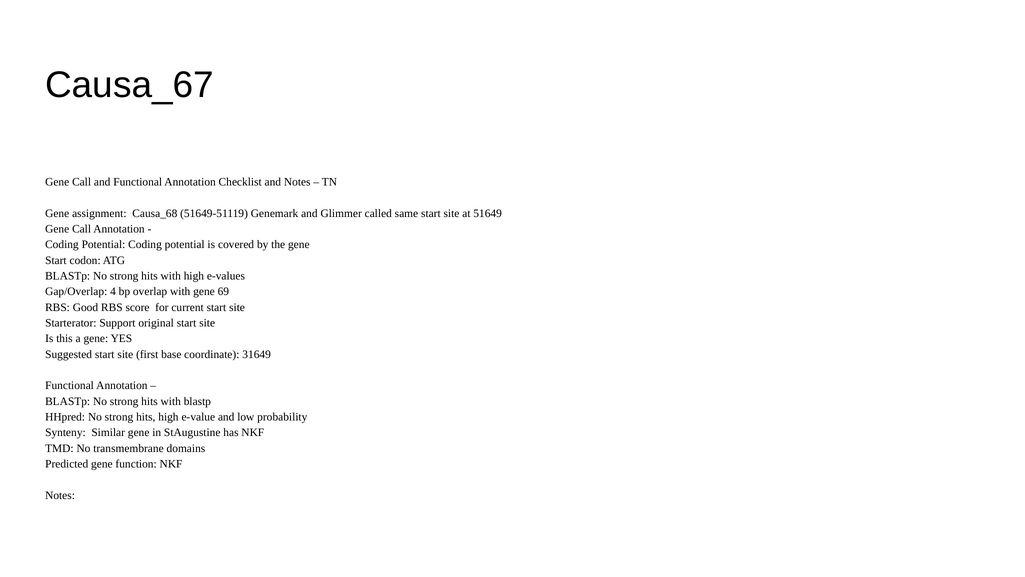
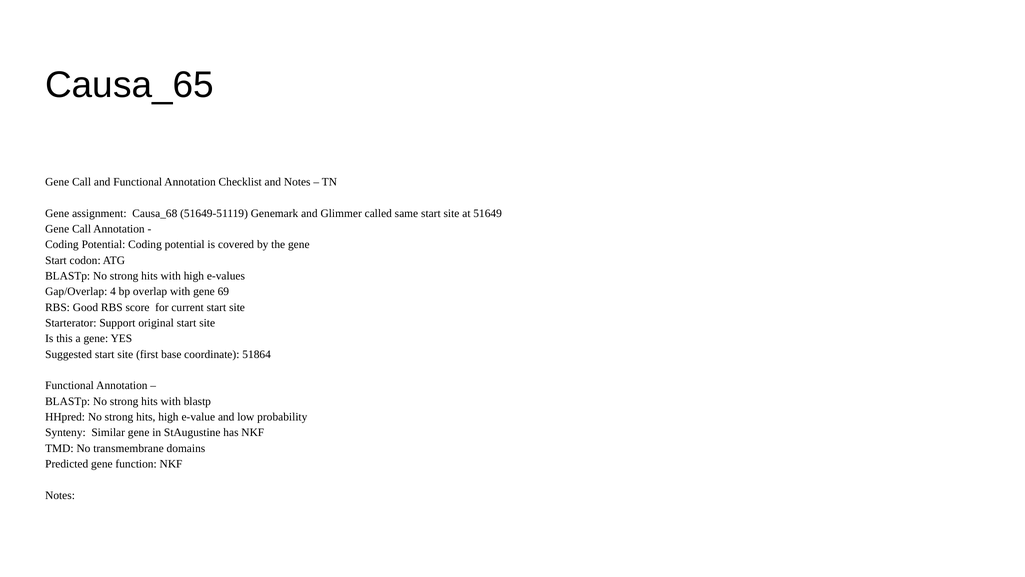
Causa_67: Causa_67 -> Causa_65
31649: 31649 -> 51864
